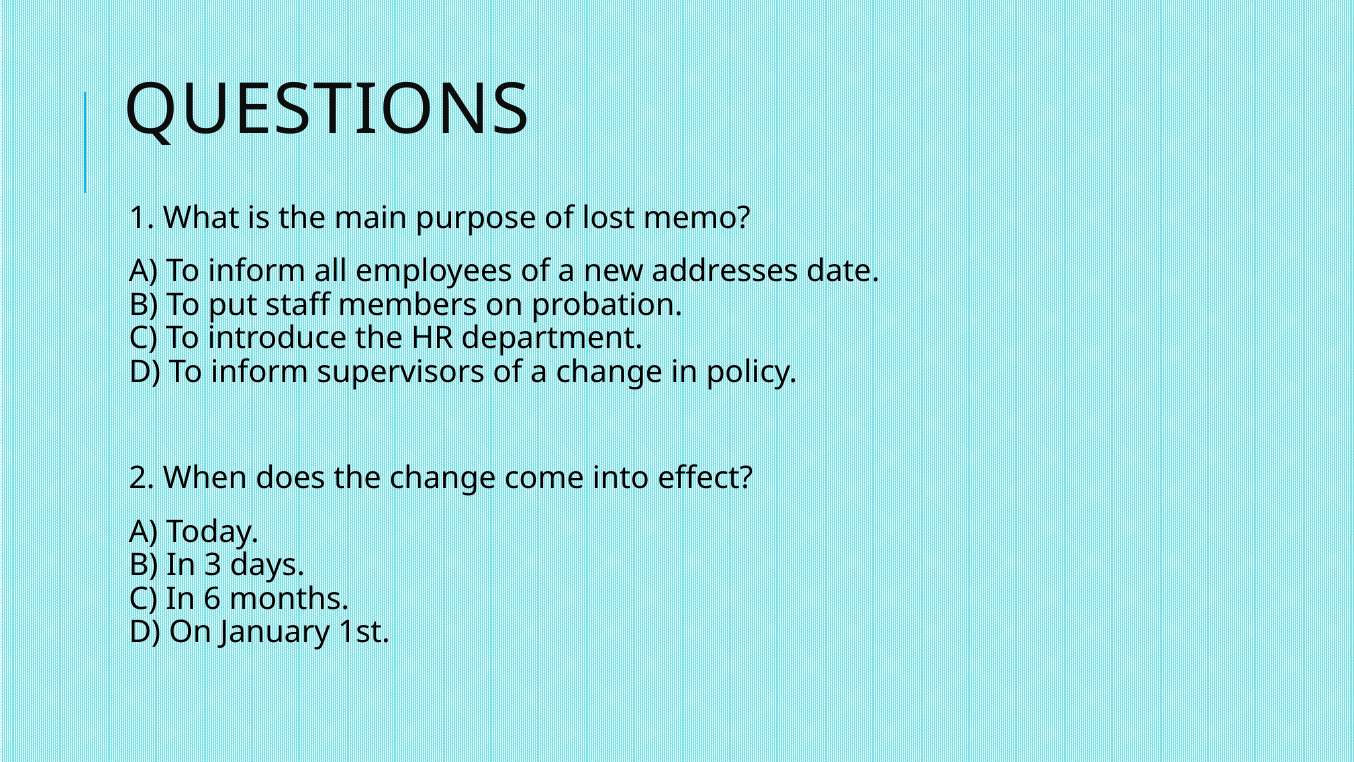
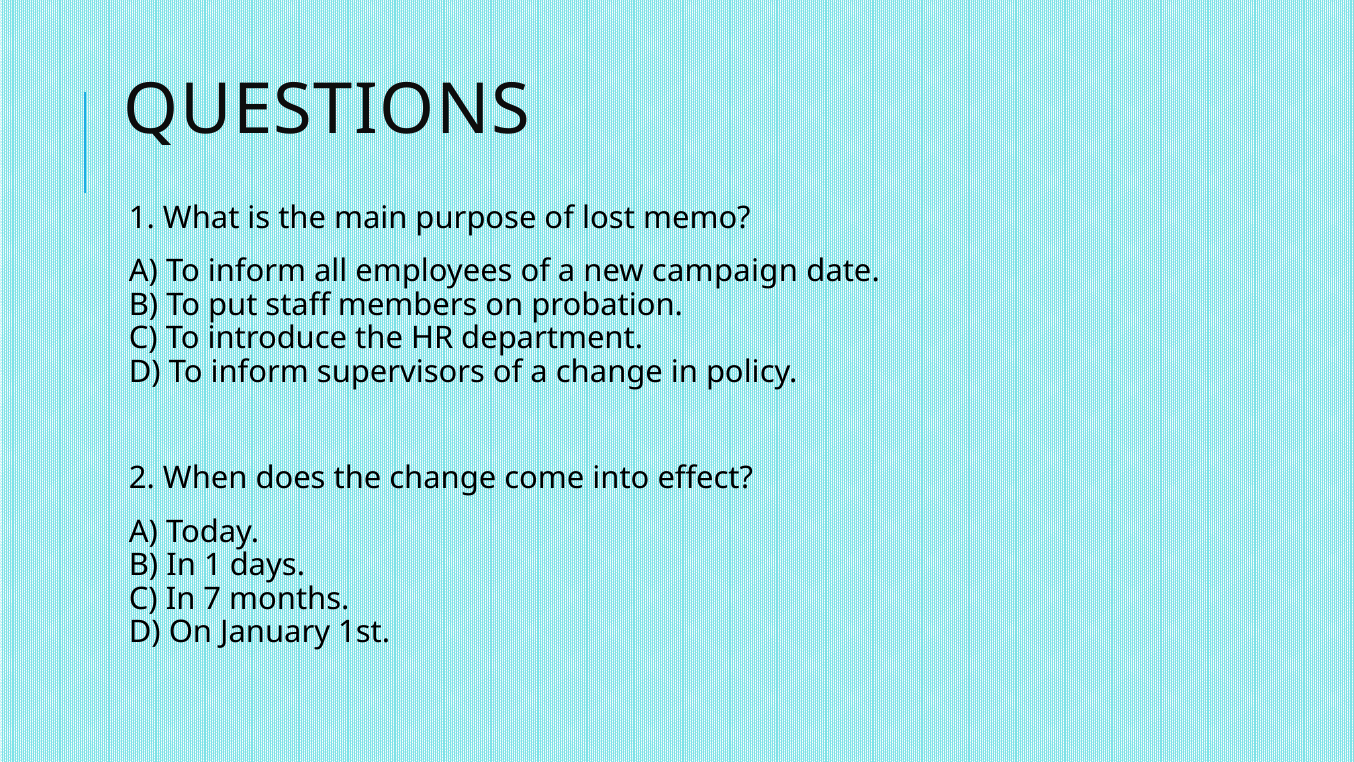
addresses: addresses -> campaign
In 3: 3 -> 1
6: 6 -> 7
